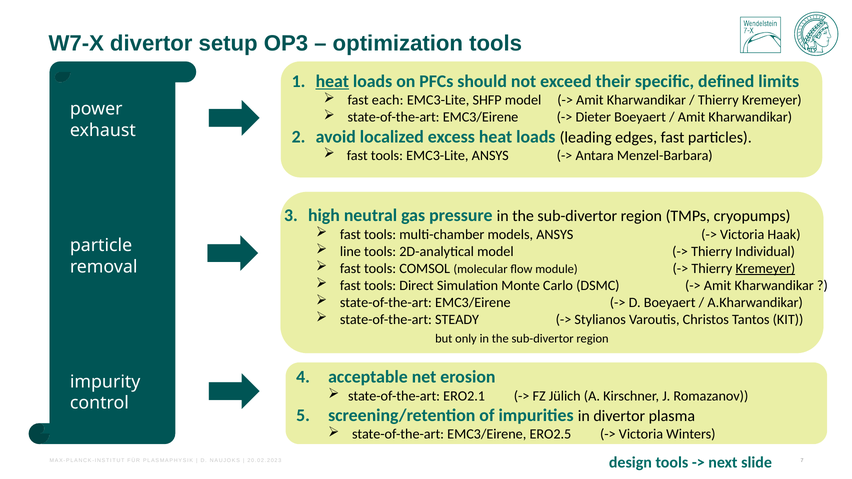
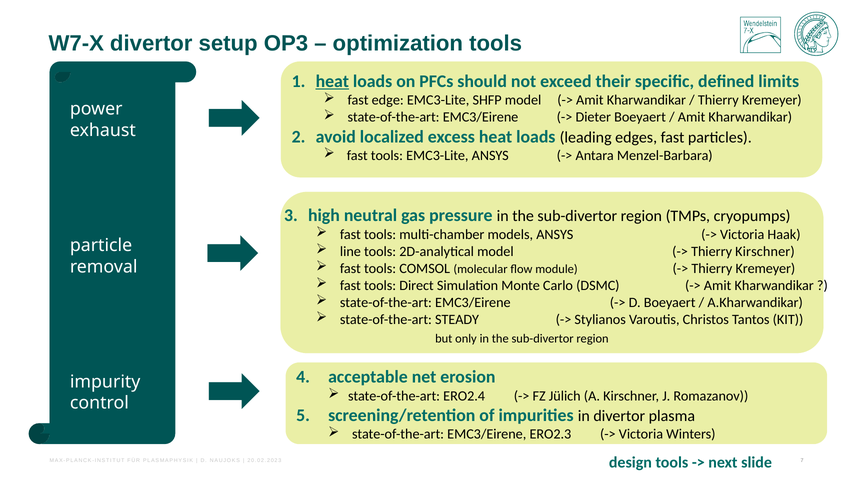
each: each -> edge
Thierry Individual: Individual -> Kirschner
Kremeyer at (765, 269) underline: present -> none
ERO2.1: ERO2.1 -> ERO2.4
ERO2.5: ERO2.5 -> ERO2.3
